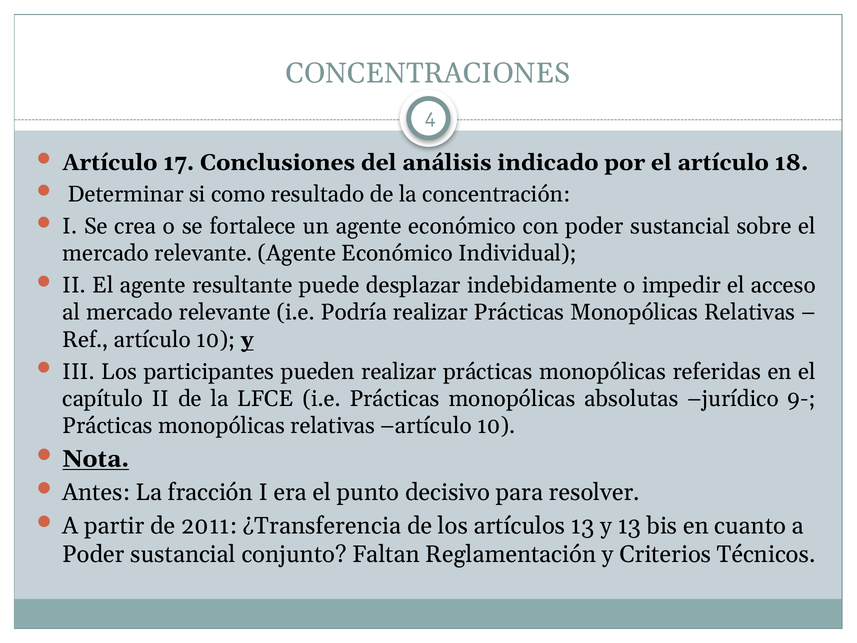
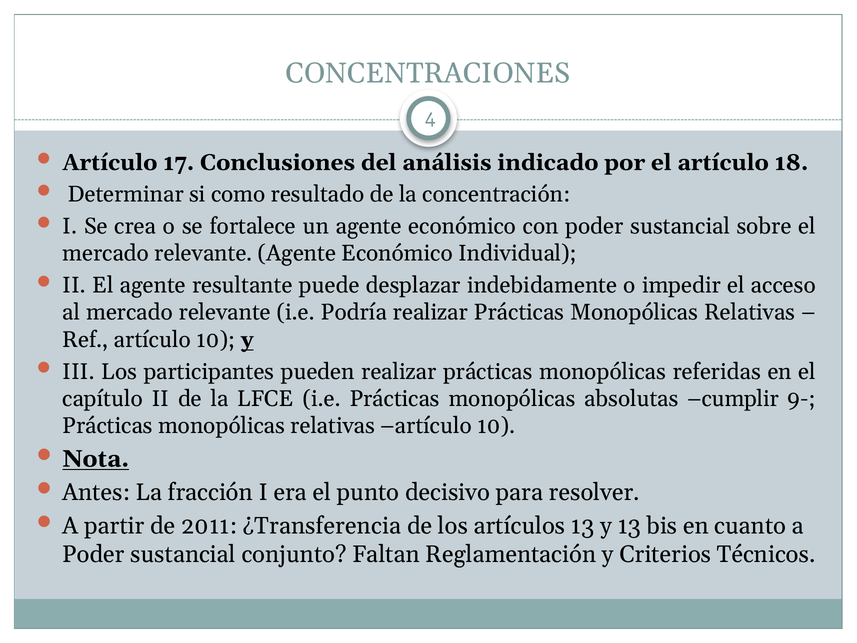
jurídico: jurídico -> cumplir
